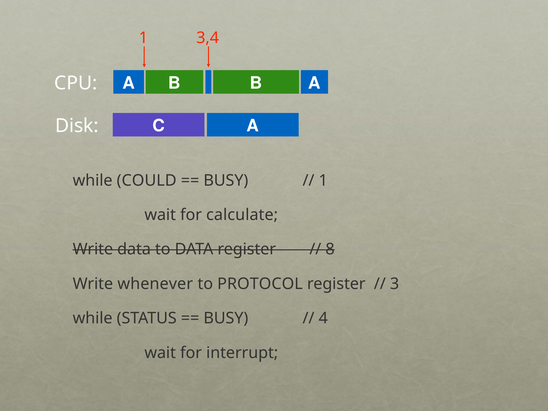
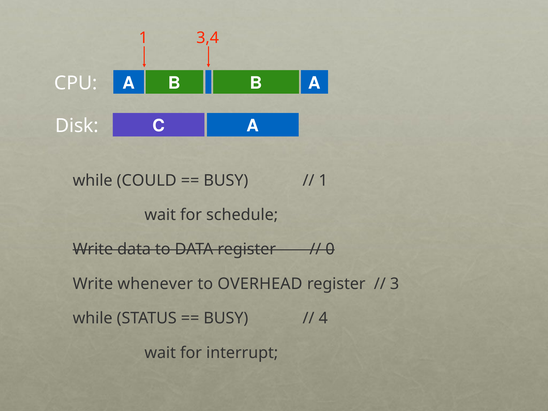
calculate: calculate -> schedule
8: 8 -> 0
PROTOCOL: PROTOCOL -> OVERHEAD
